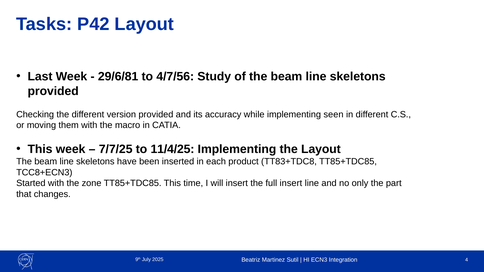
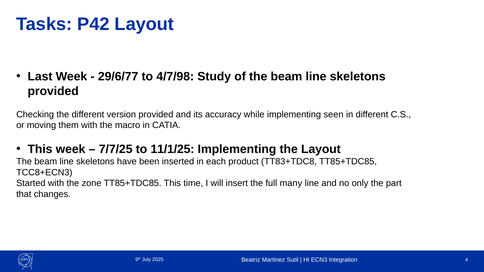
29/6/81: 29/6/81 -> 29/6/77
4/7/56: 4/7/56 -> 4/7/98
11/4/25: 11/4/25 -> 11/1/25
full insert: insert -> many
